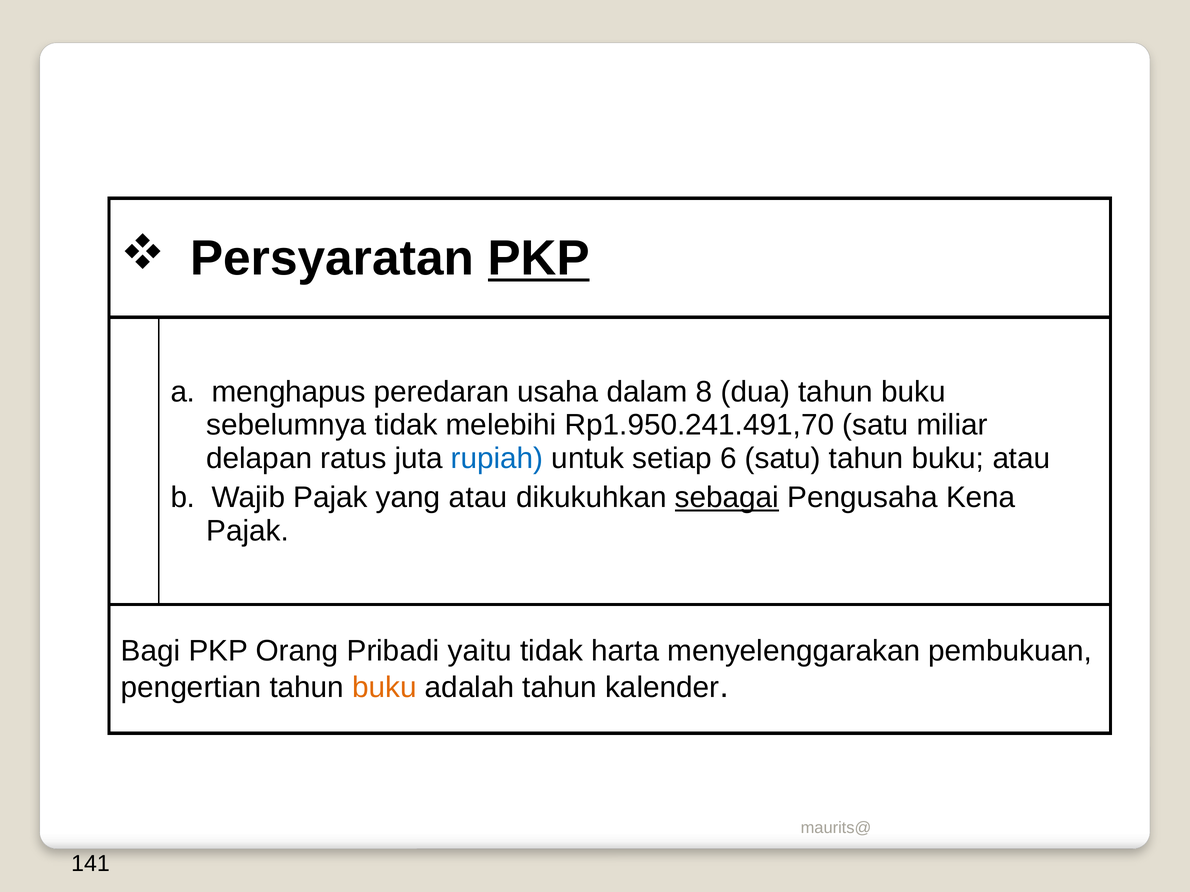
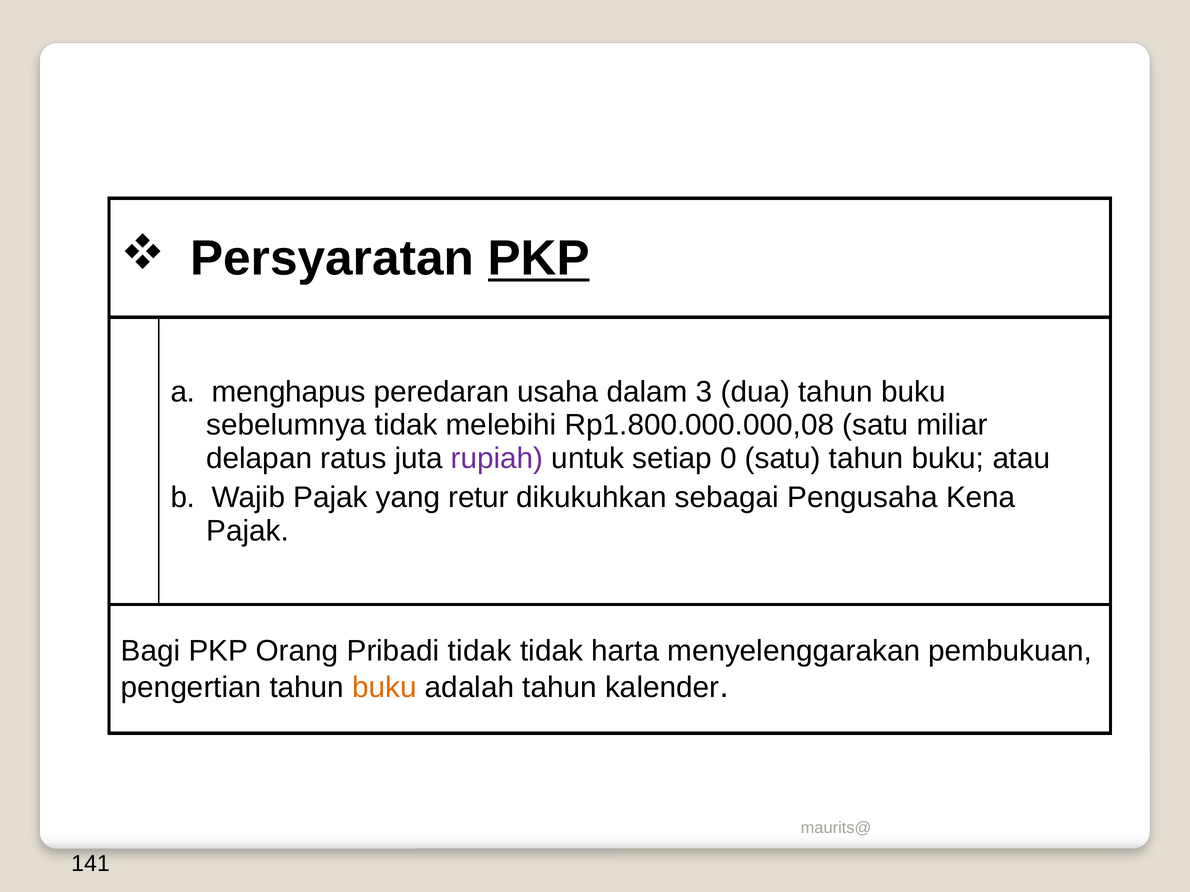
8: 8 -> 3
Rp1.950.241.491,70: Rp1.950.241.491,70 -> Rp1.800.000.000,08
rupiah colour: blue -> purple
6: 6 -> 0
yang atau: atau -> retur
sebagai underline: present -> none
Pribadi yaitu: yaitu -> tidak
